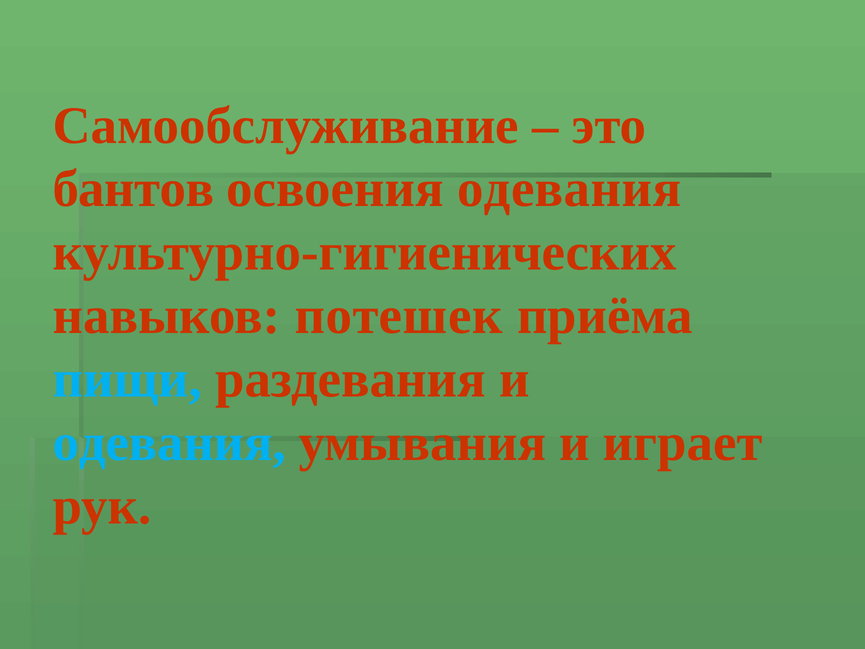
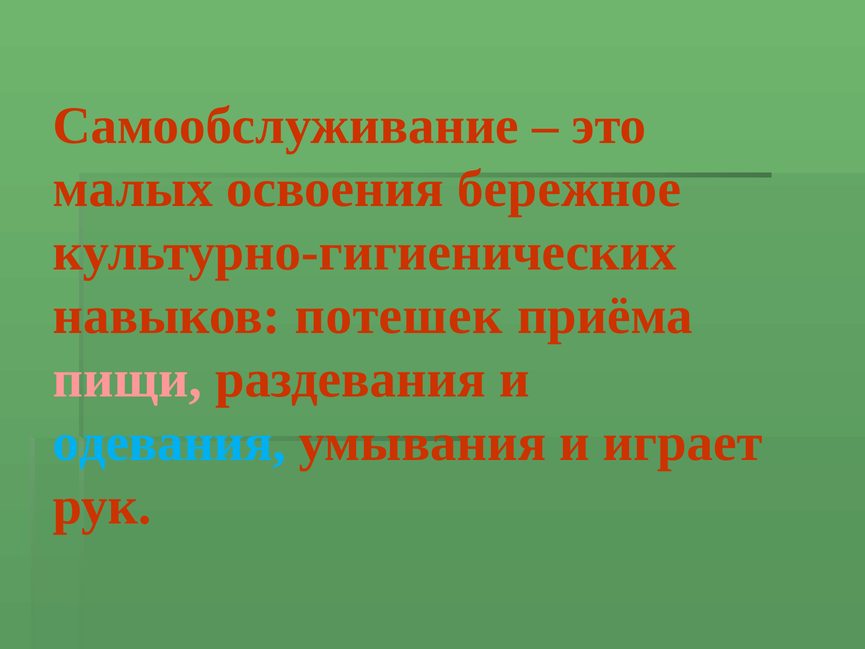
бантов: бантов -> малых
освоения одевания: одевания -> бережное
пищи colour: light blue -> pink
